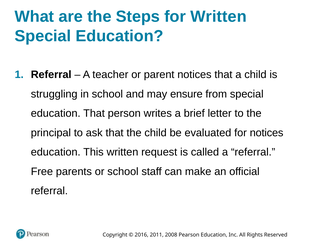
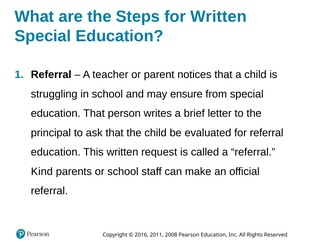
for notices: notices -> referral
Free: Free -> Kind
